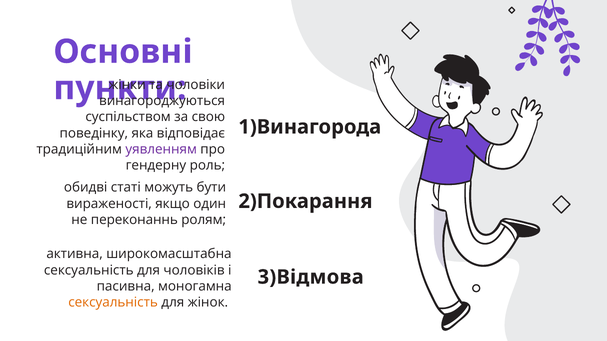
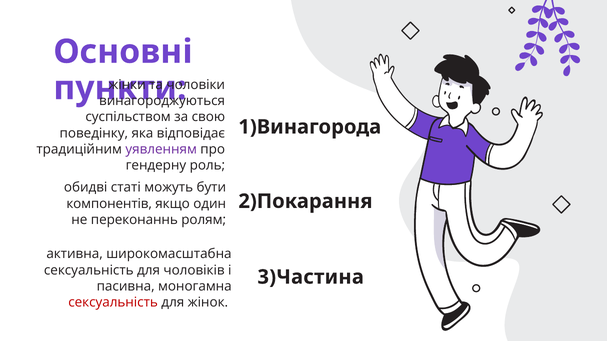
вираженості: вираженості -> компонентів
3)Відмова: 3)Відмова -> 3)Частина
сексуальність at (113, 303) colour: orange -> red
